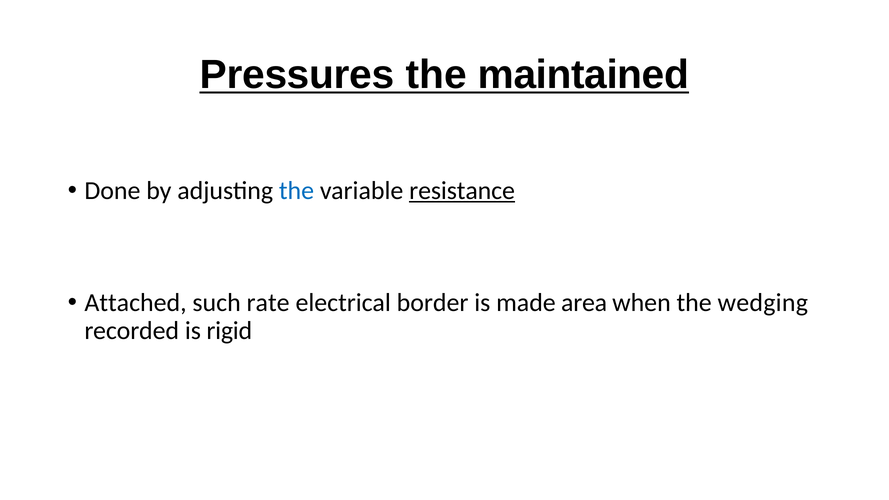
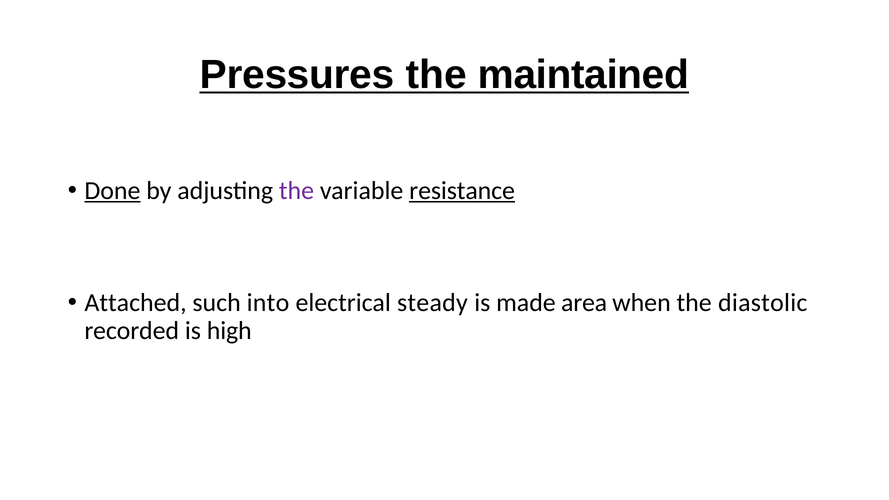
Done underline: none -> present
the at (297, 191) colour: blue -> purple
rate: rate -> into
border: border -> steady
wedging: wedging -> diastolic
rigid: rigid -> high
